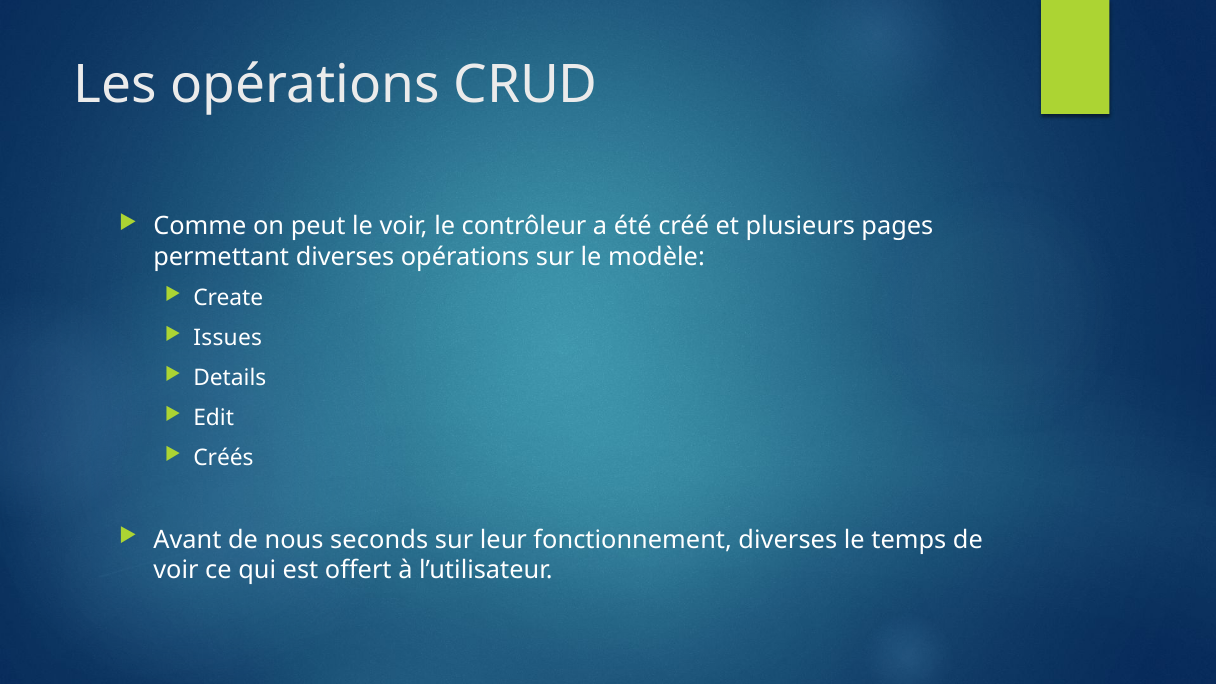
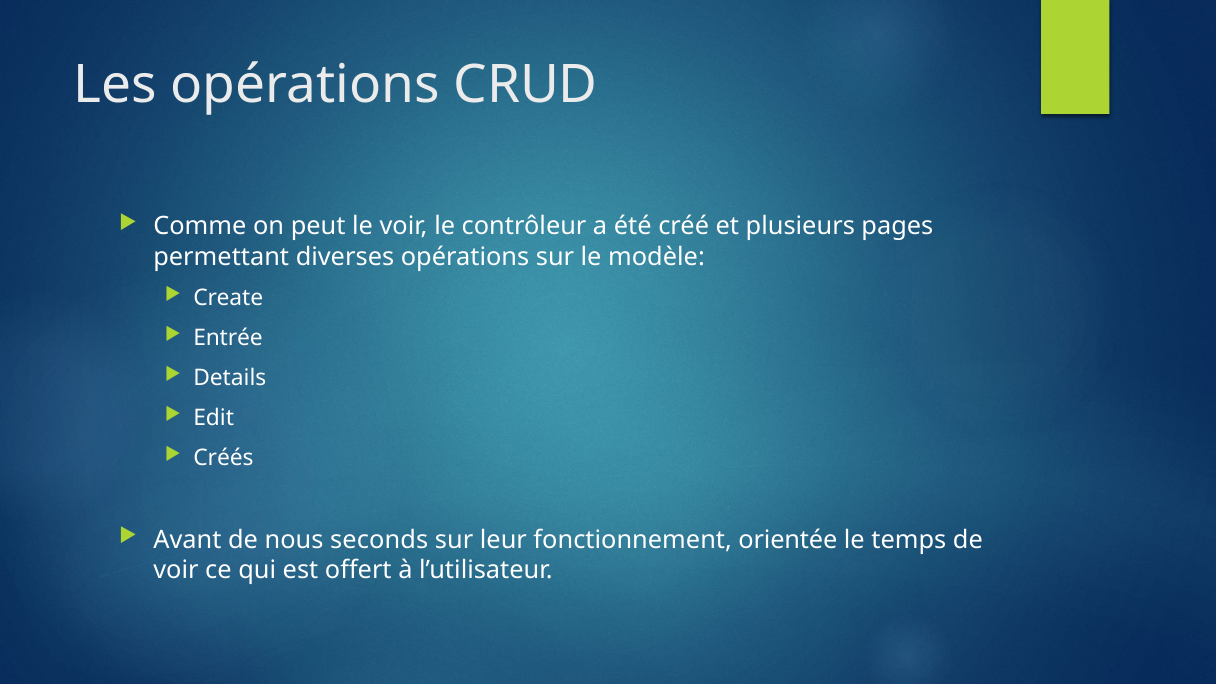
Issues: Issues -> Entrée
fonctionnement diverses: diverses -> orientée
